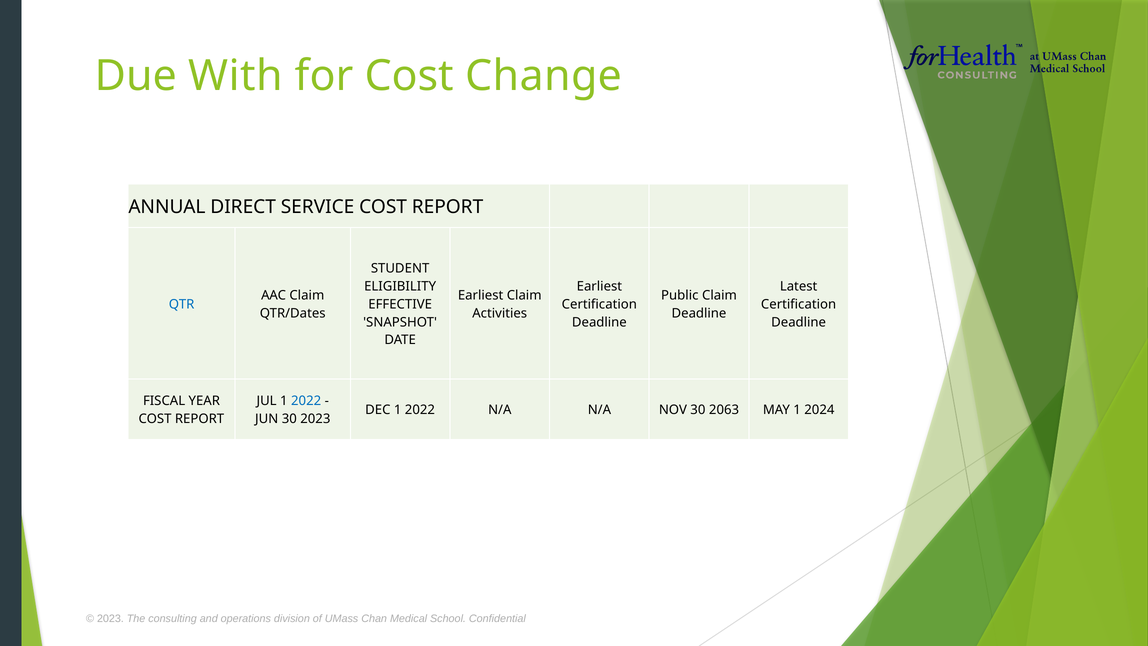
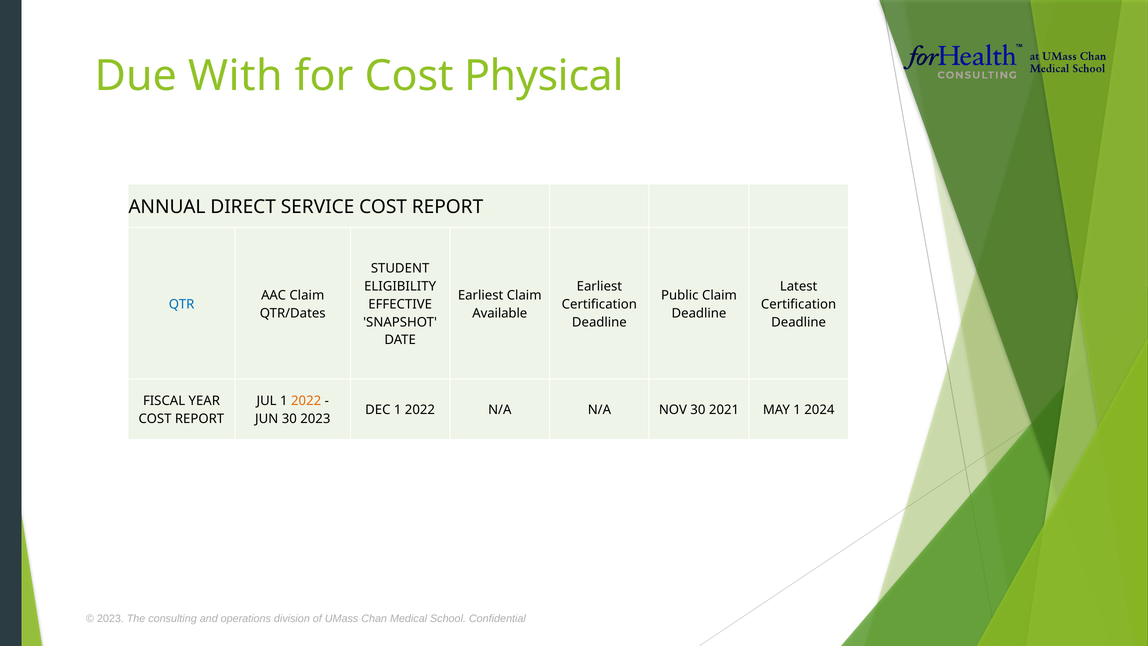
Change: Change -> Physical
Activities: Activities -> Available
2022 at (306, 401) colour: blue -> orange
2063: 2063 -> 2021
